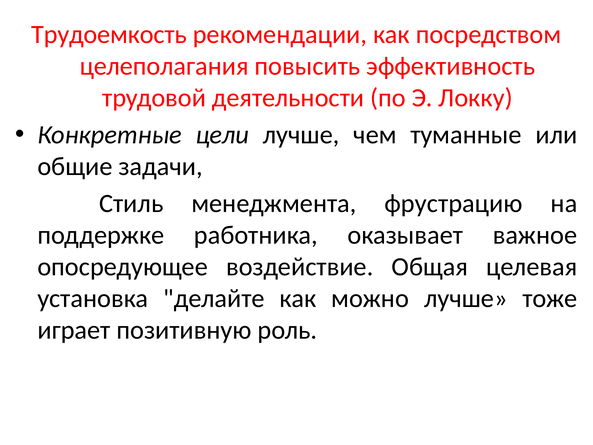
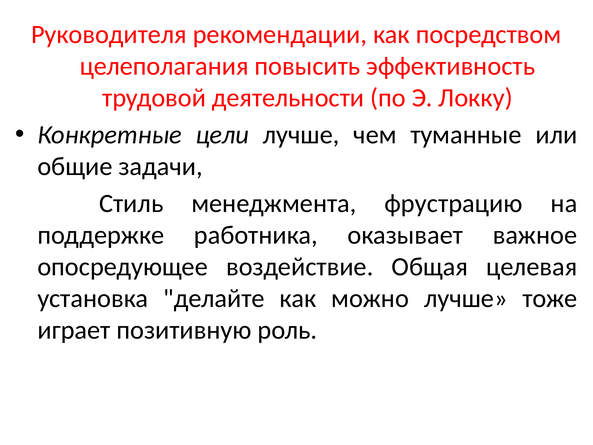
Трудоемкость: Трудоемкость -> Руководителя
